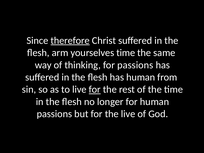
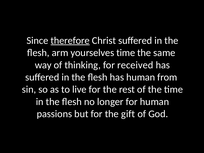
for passions: passions -> received
for at (95, 89) underline: present -> none
the live: live -> gift
